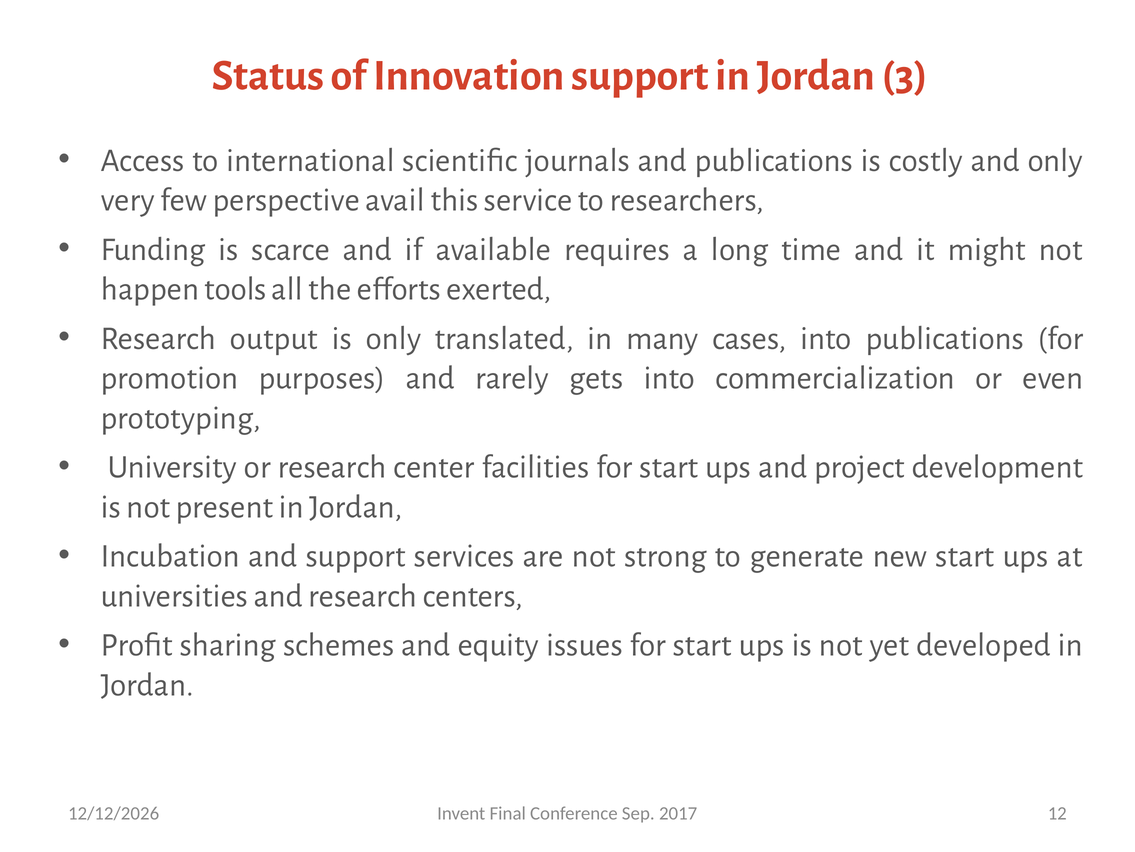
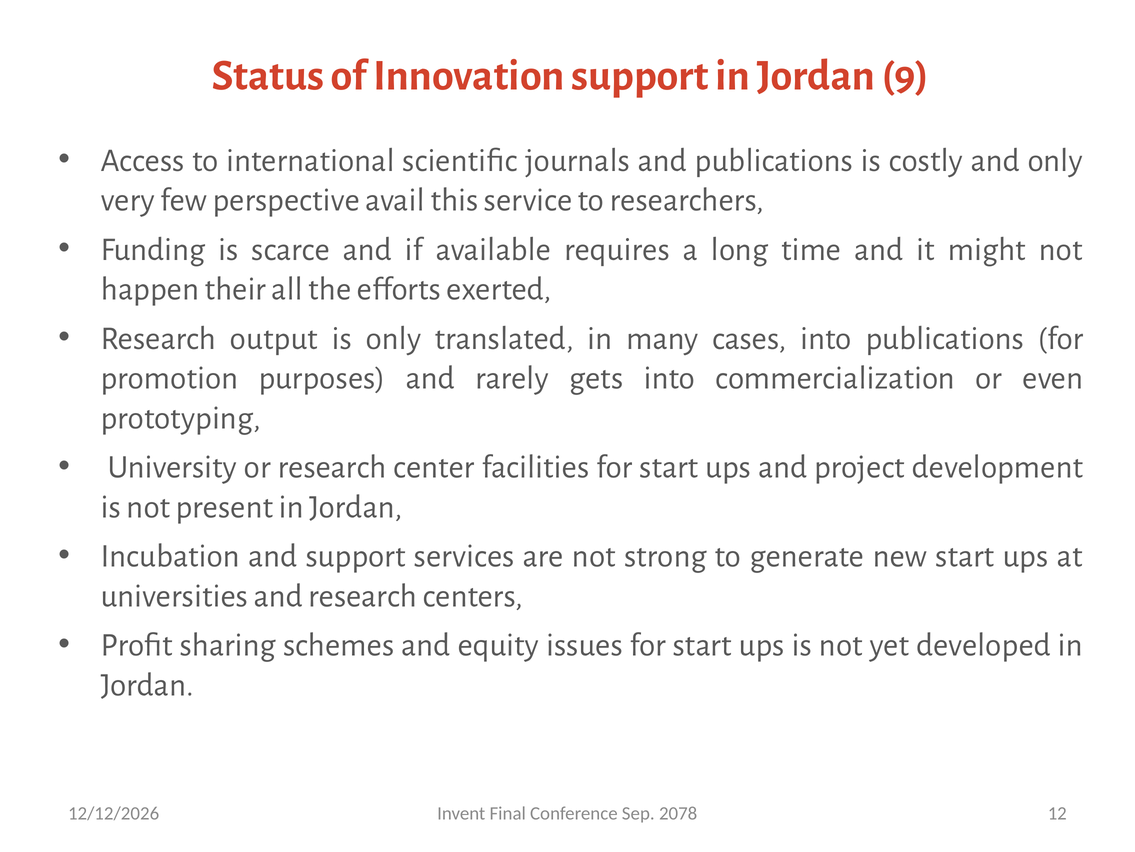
3: 3 -> 9
tools: tools -> their
2017: 2017 -> 2078
